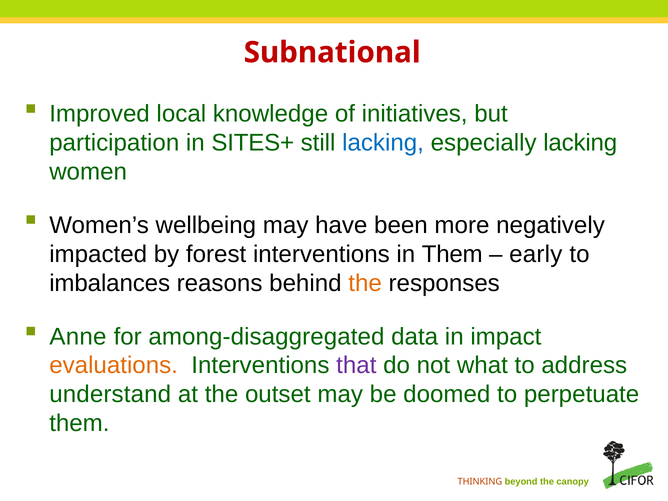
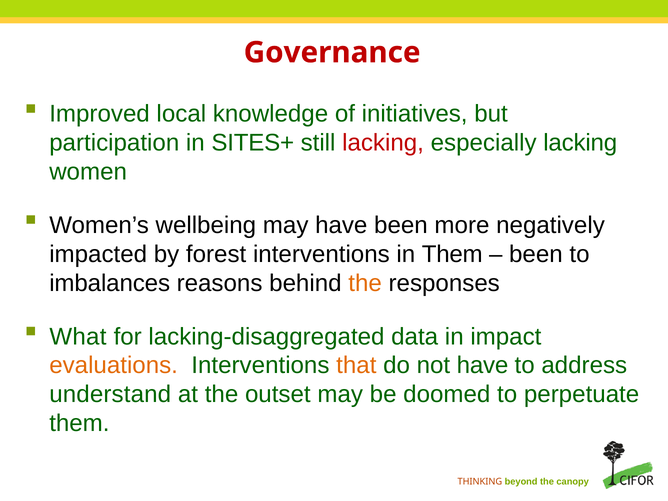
Subnational: Subnational -> Governance
lacking at (383, 143) colour: blue -> red
early at (536, 254): early -> been
Anne: Anne -> What
among-disaggregated: among-disaggregated -> lacking-disaggregated
that colour: purple -> orange
not what: what -> have
